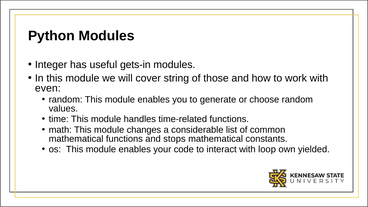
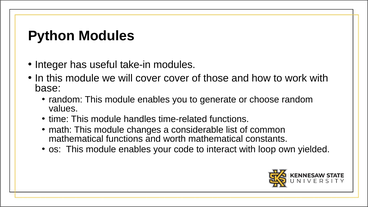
gets-in: gets-in -> take-in
cover string: string -> cover
even: even -> base
stops: stops -> worth
